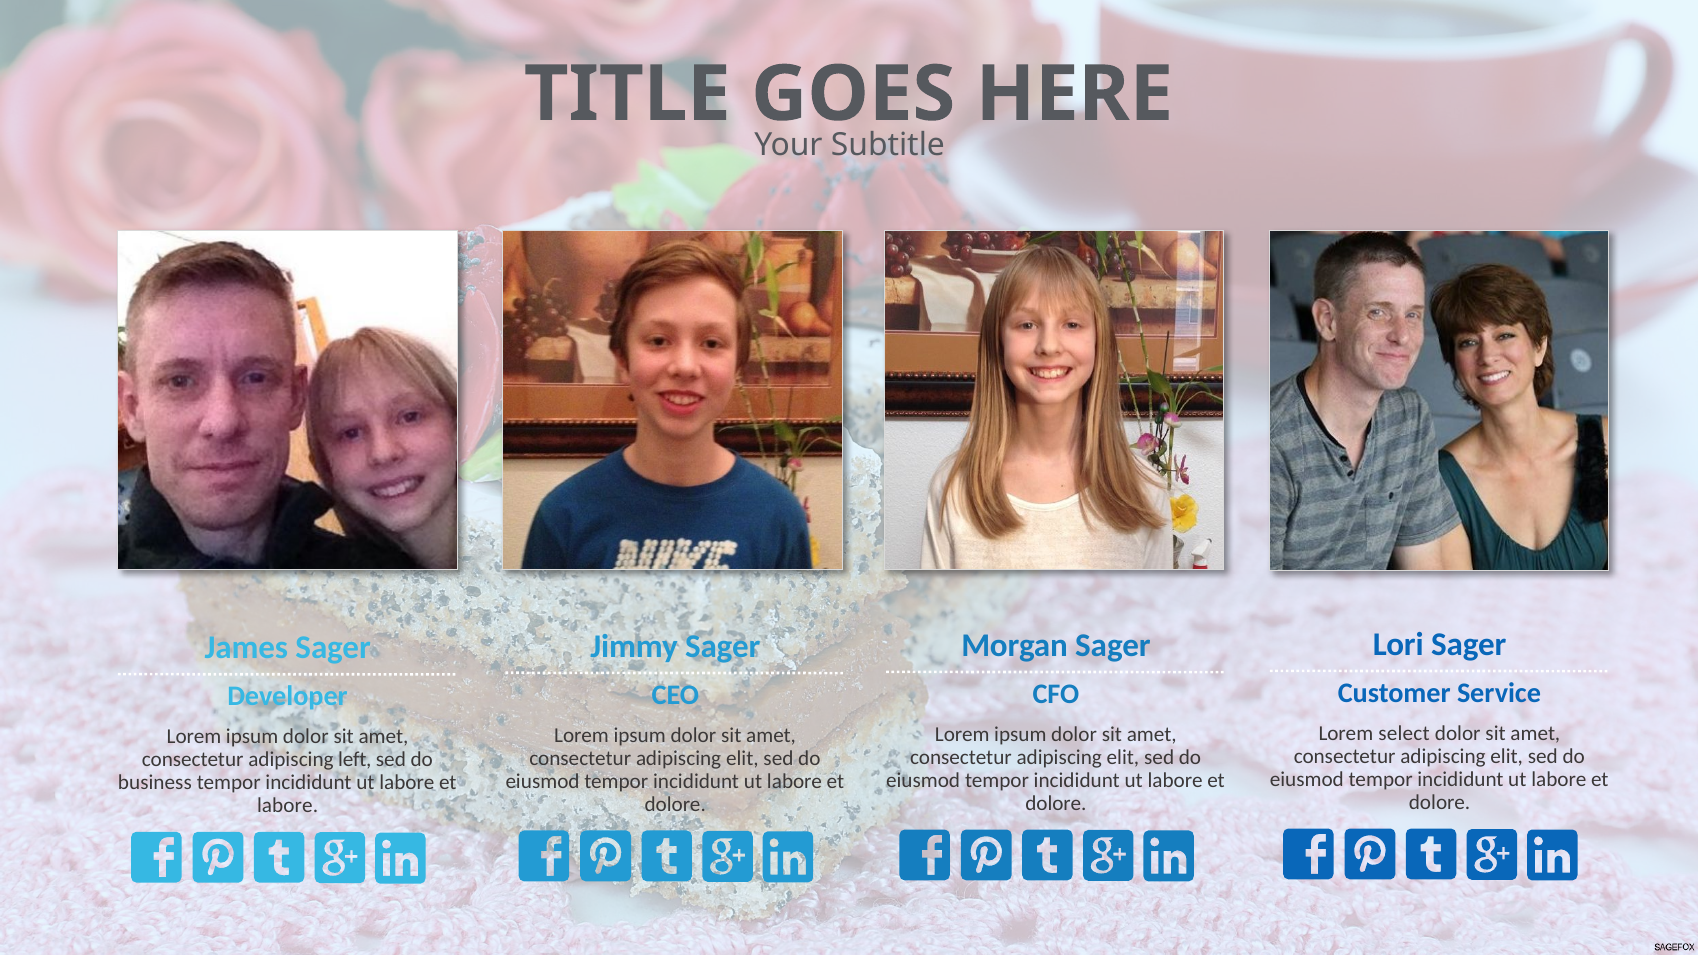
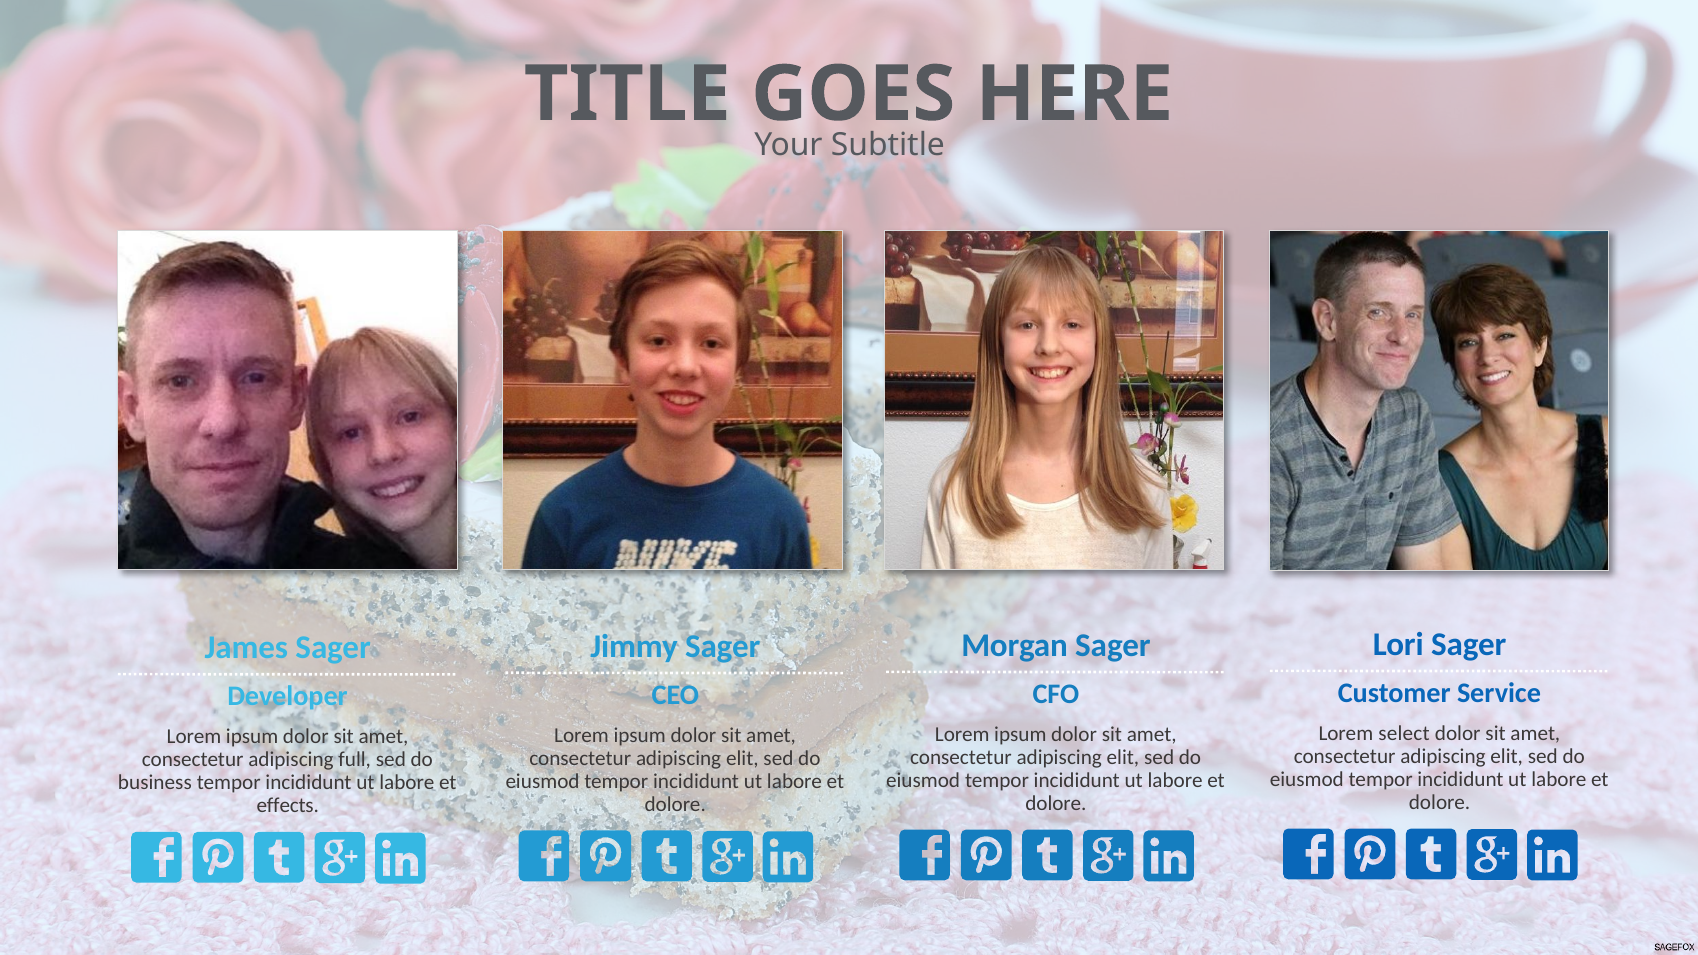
left: left -> full
labore at (288, 805): labore -> effects
